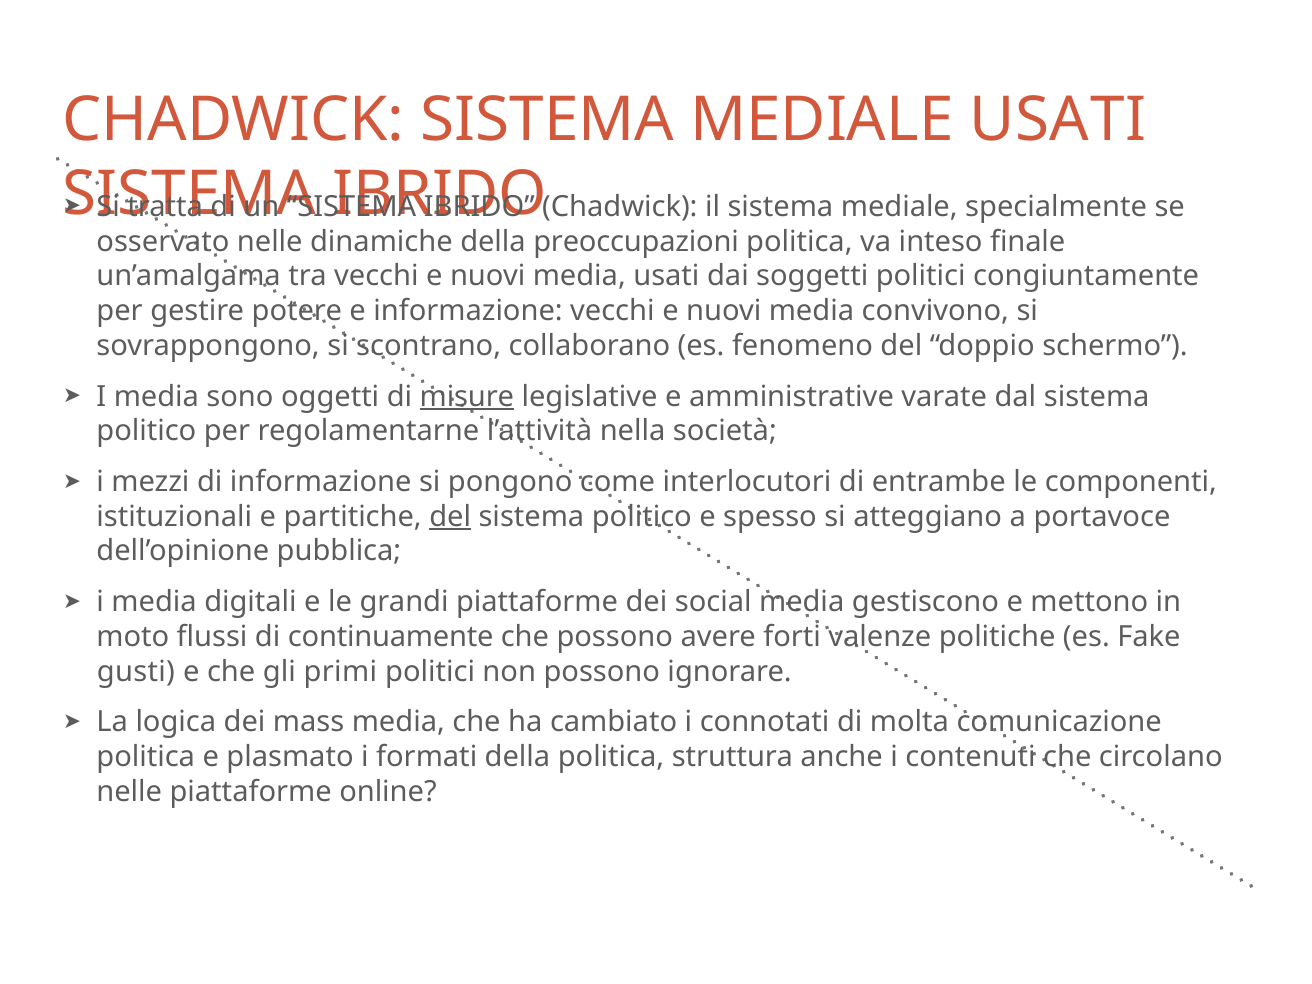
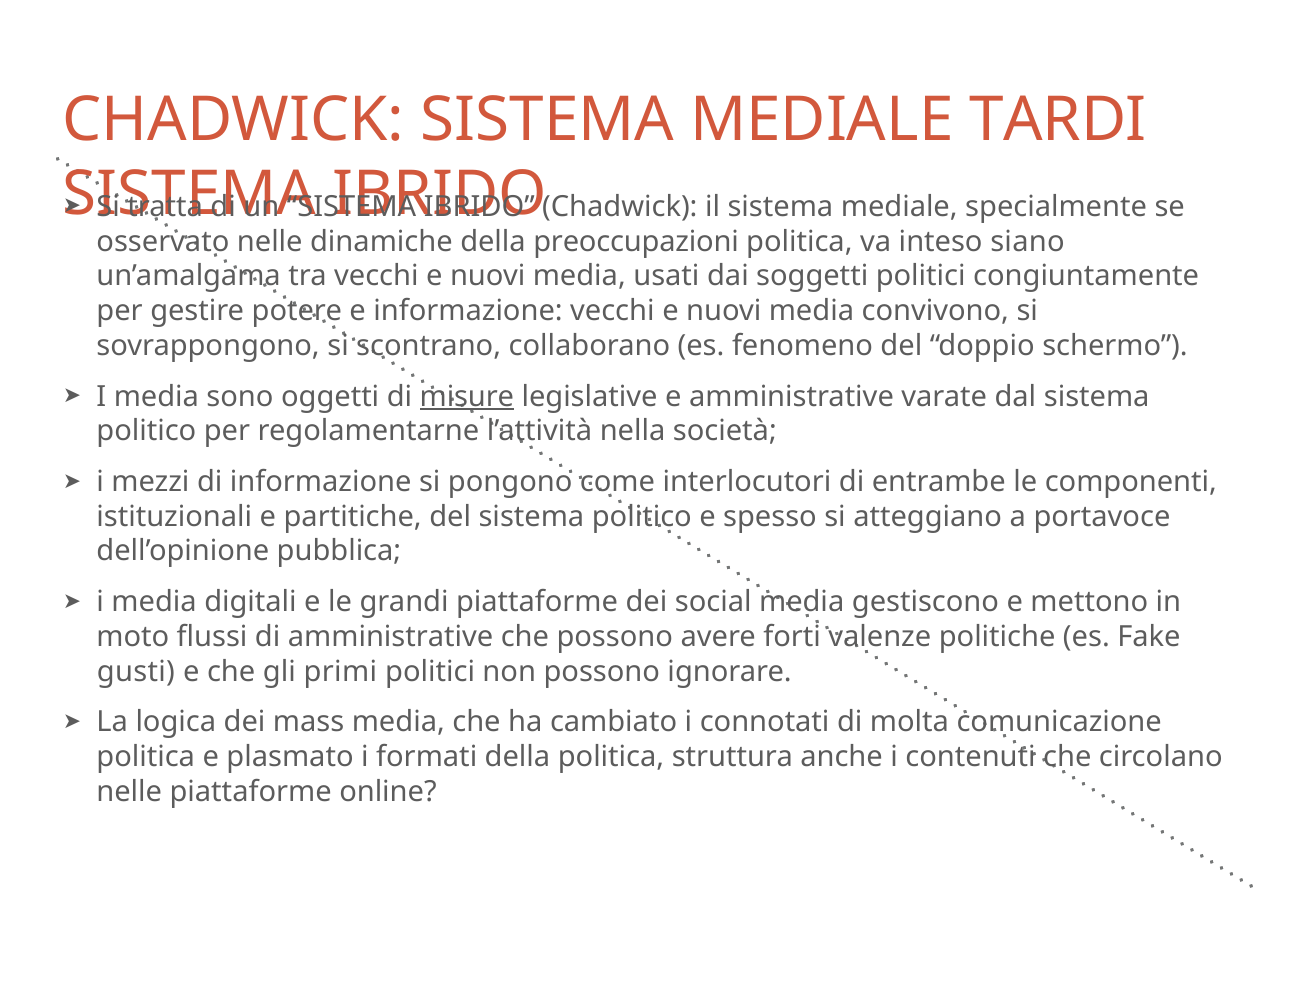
MEDIALE USATI: USATI -> TARDI
finale: finale -> siano
del at (450, 516) underline: present -> none
di continuamente: continuamente -> amministrative
